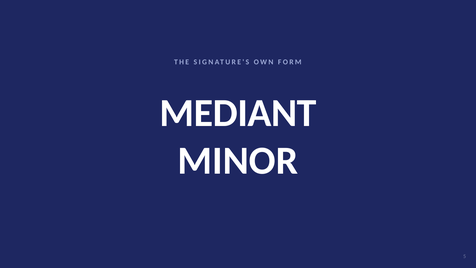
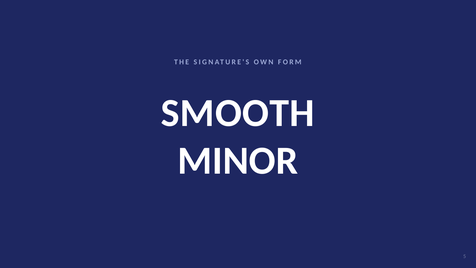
MEDIANT: MEDIANT -> SMOOTH
